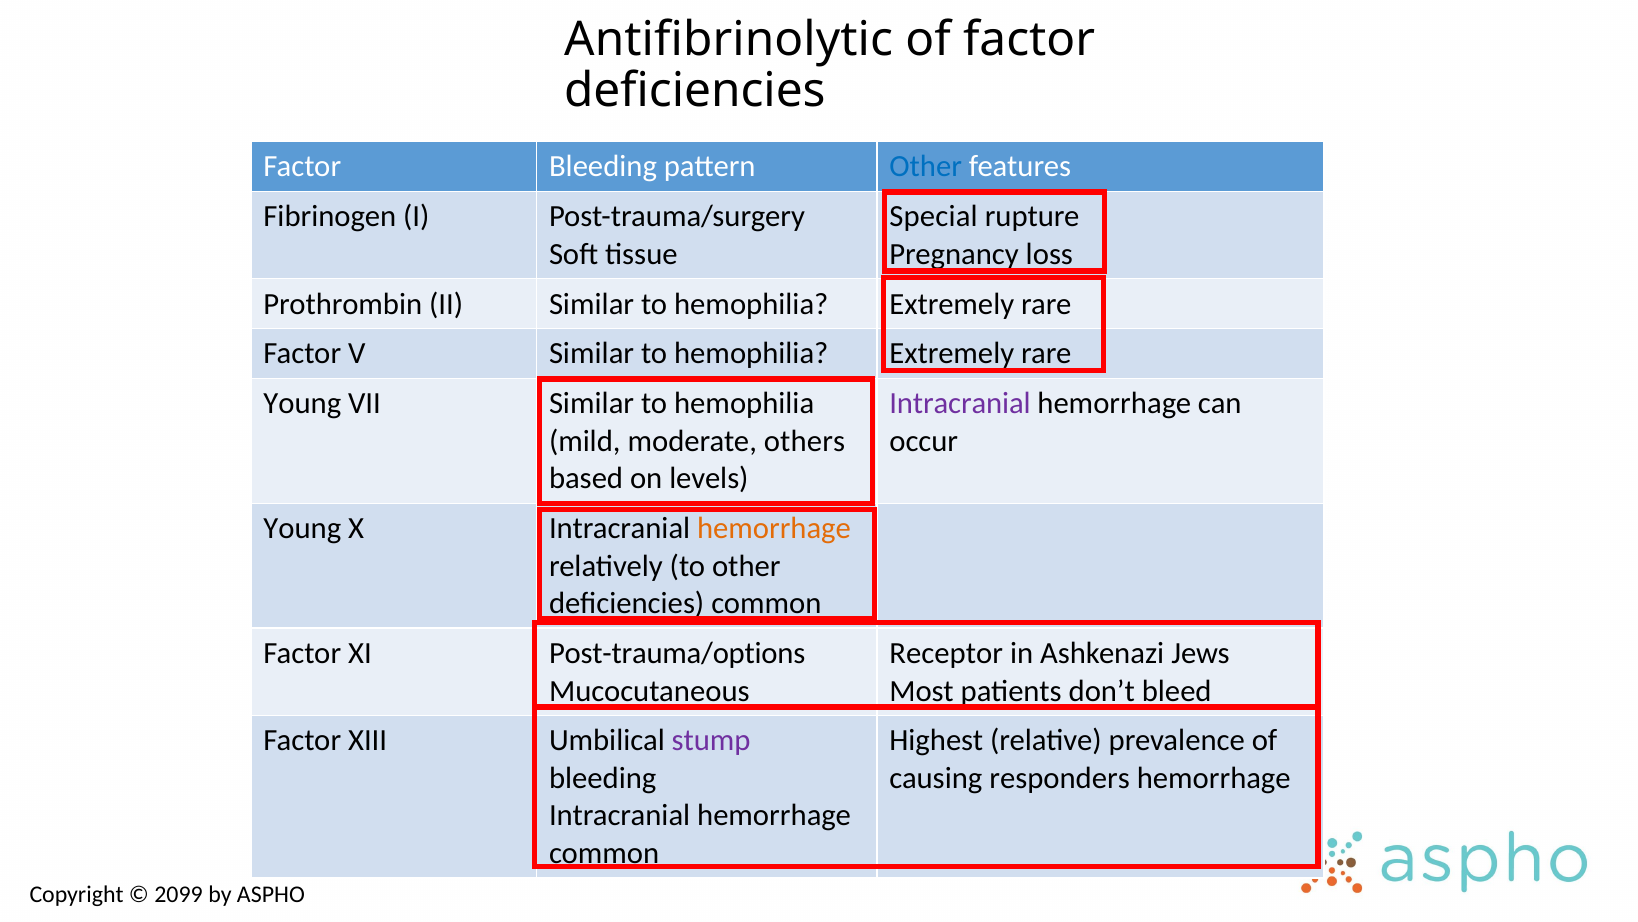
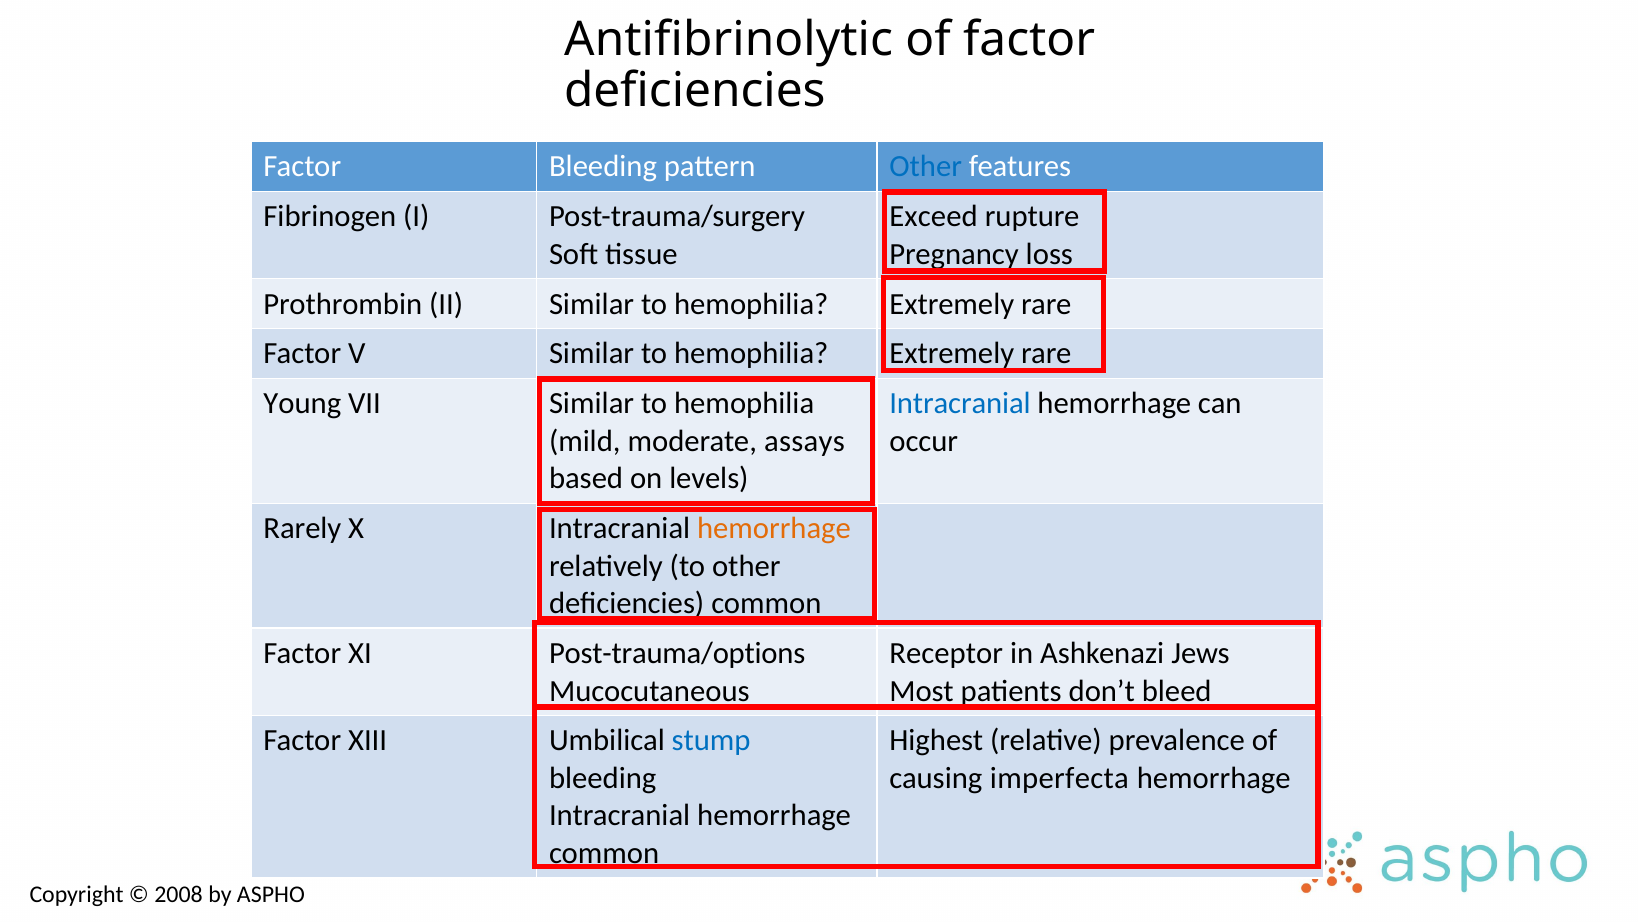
Special: Special -> Exceed
Intracranial at (960, 403) colour: purple -> blue
others: others -> assays
Young at (302, 528): Young -> Rarely
stump colour: purple -> blue
responders: responders -> imperfecta
2099: 2099 -> 2008
